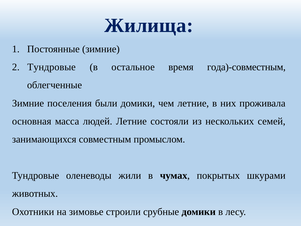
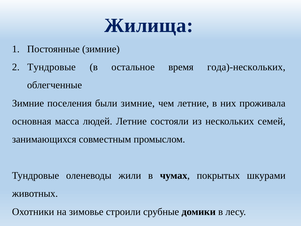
года)-совместным: года)-совместным -> года)-нескольких
были домики: домики -> зимние
